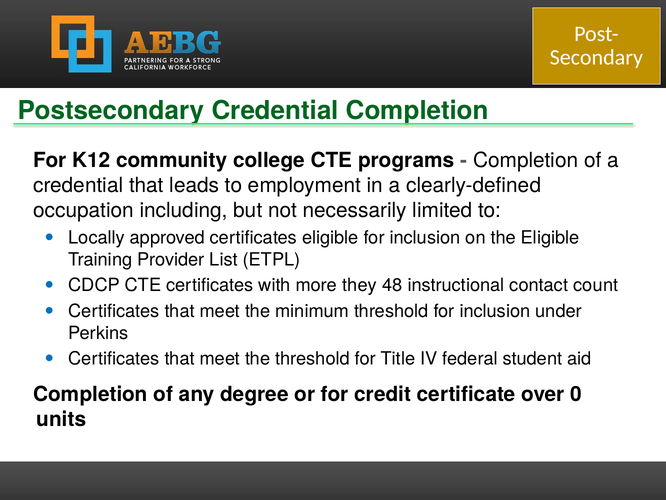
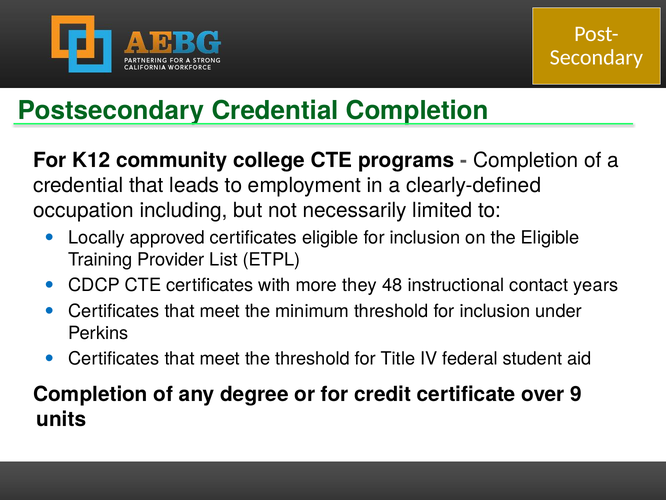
count: count -> years
0: 0 -> 9
